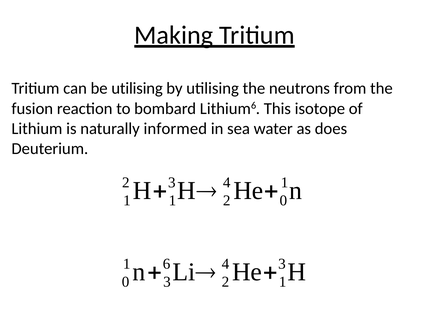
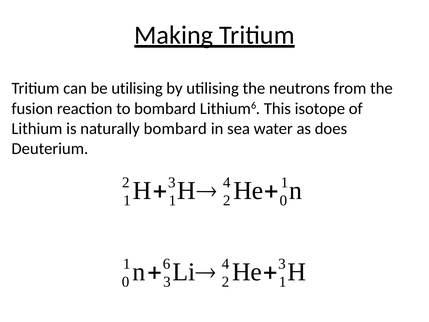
naturally informed: informed -> bombard
